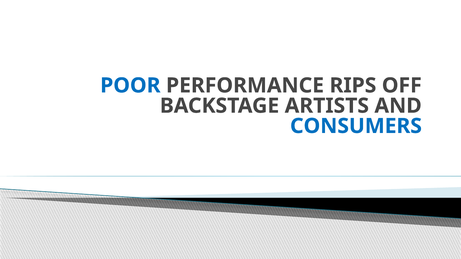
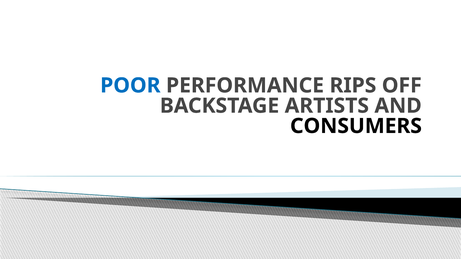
CONSUMERS colour: blue -> black
